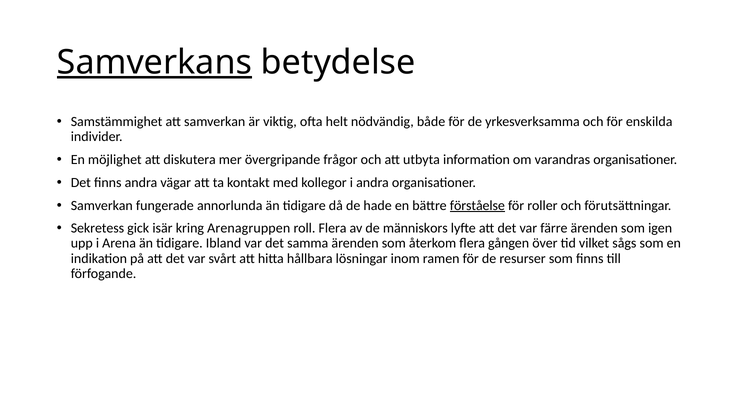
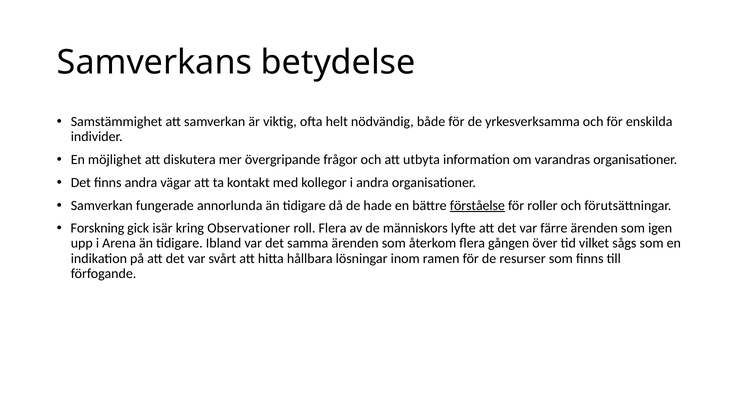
Samverkans underline: present -> none
Sekretess: Sekretess -> Forskning
Arenagruppen: Arenagruppen -> Observationer
